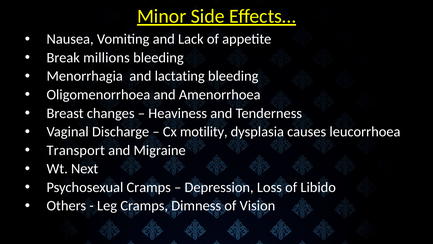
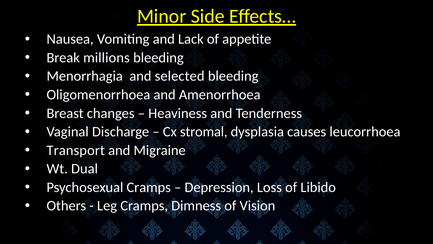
lactating: lactating -> selected
motility: motility -> stromal
Next: Next -> Dual
